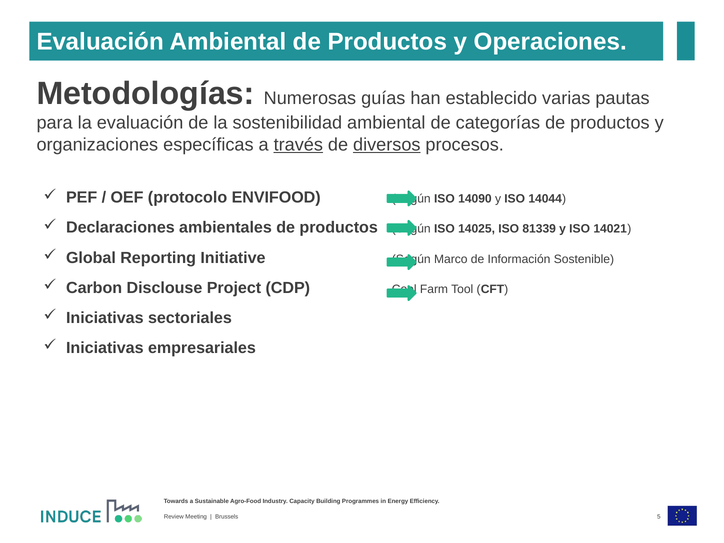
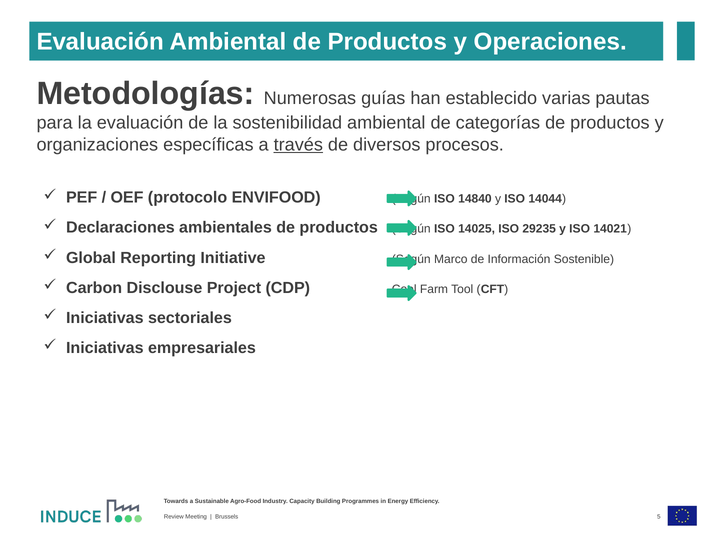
diversos underline: present -> none
14090: 14090 -> 14840
81339: 81339 -> 29235
